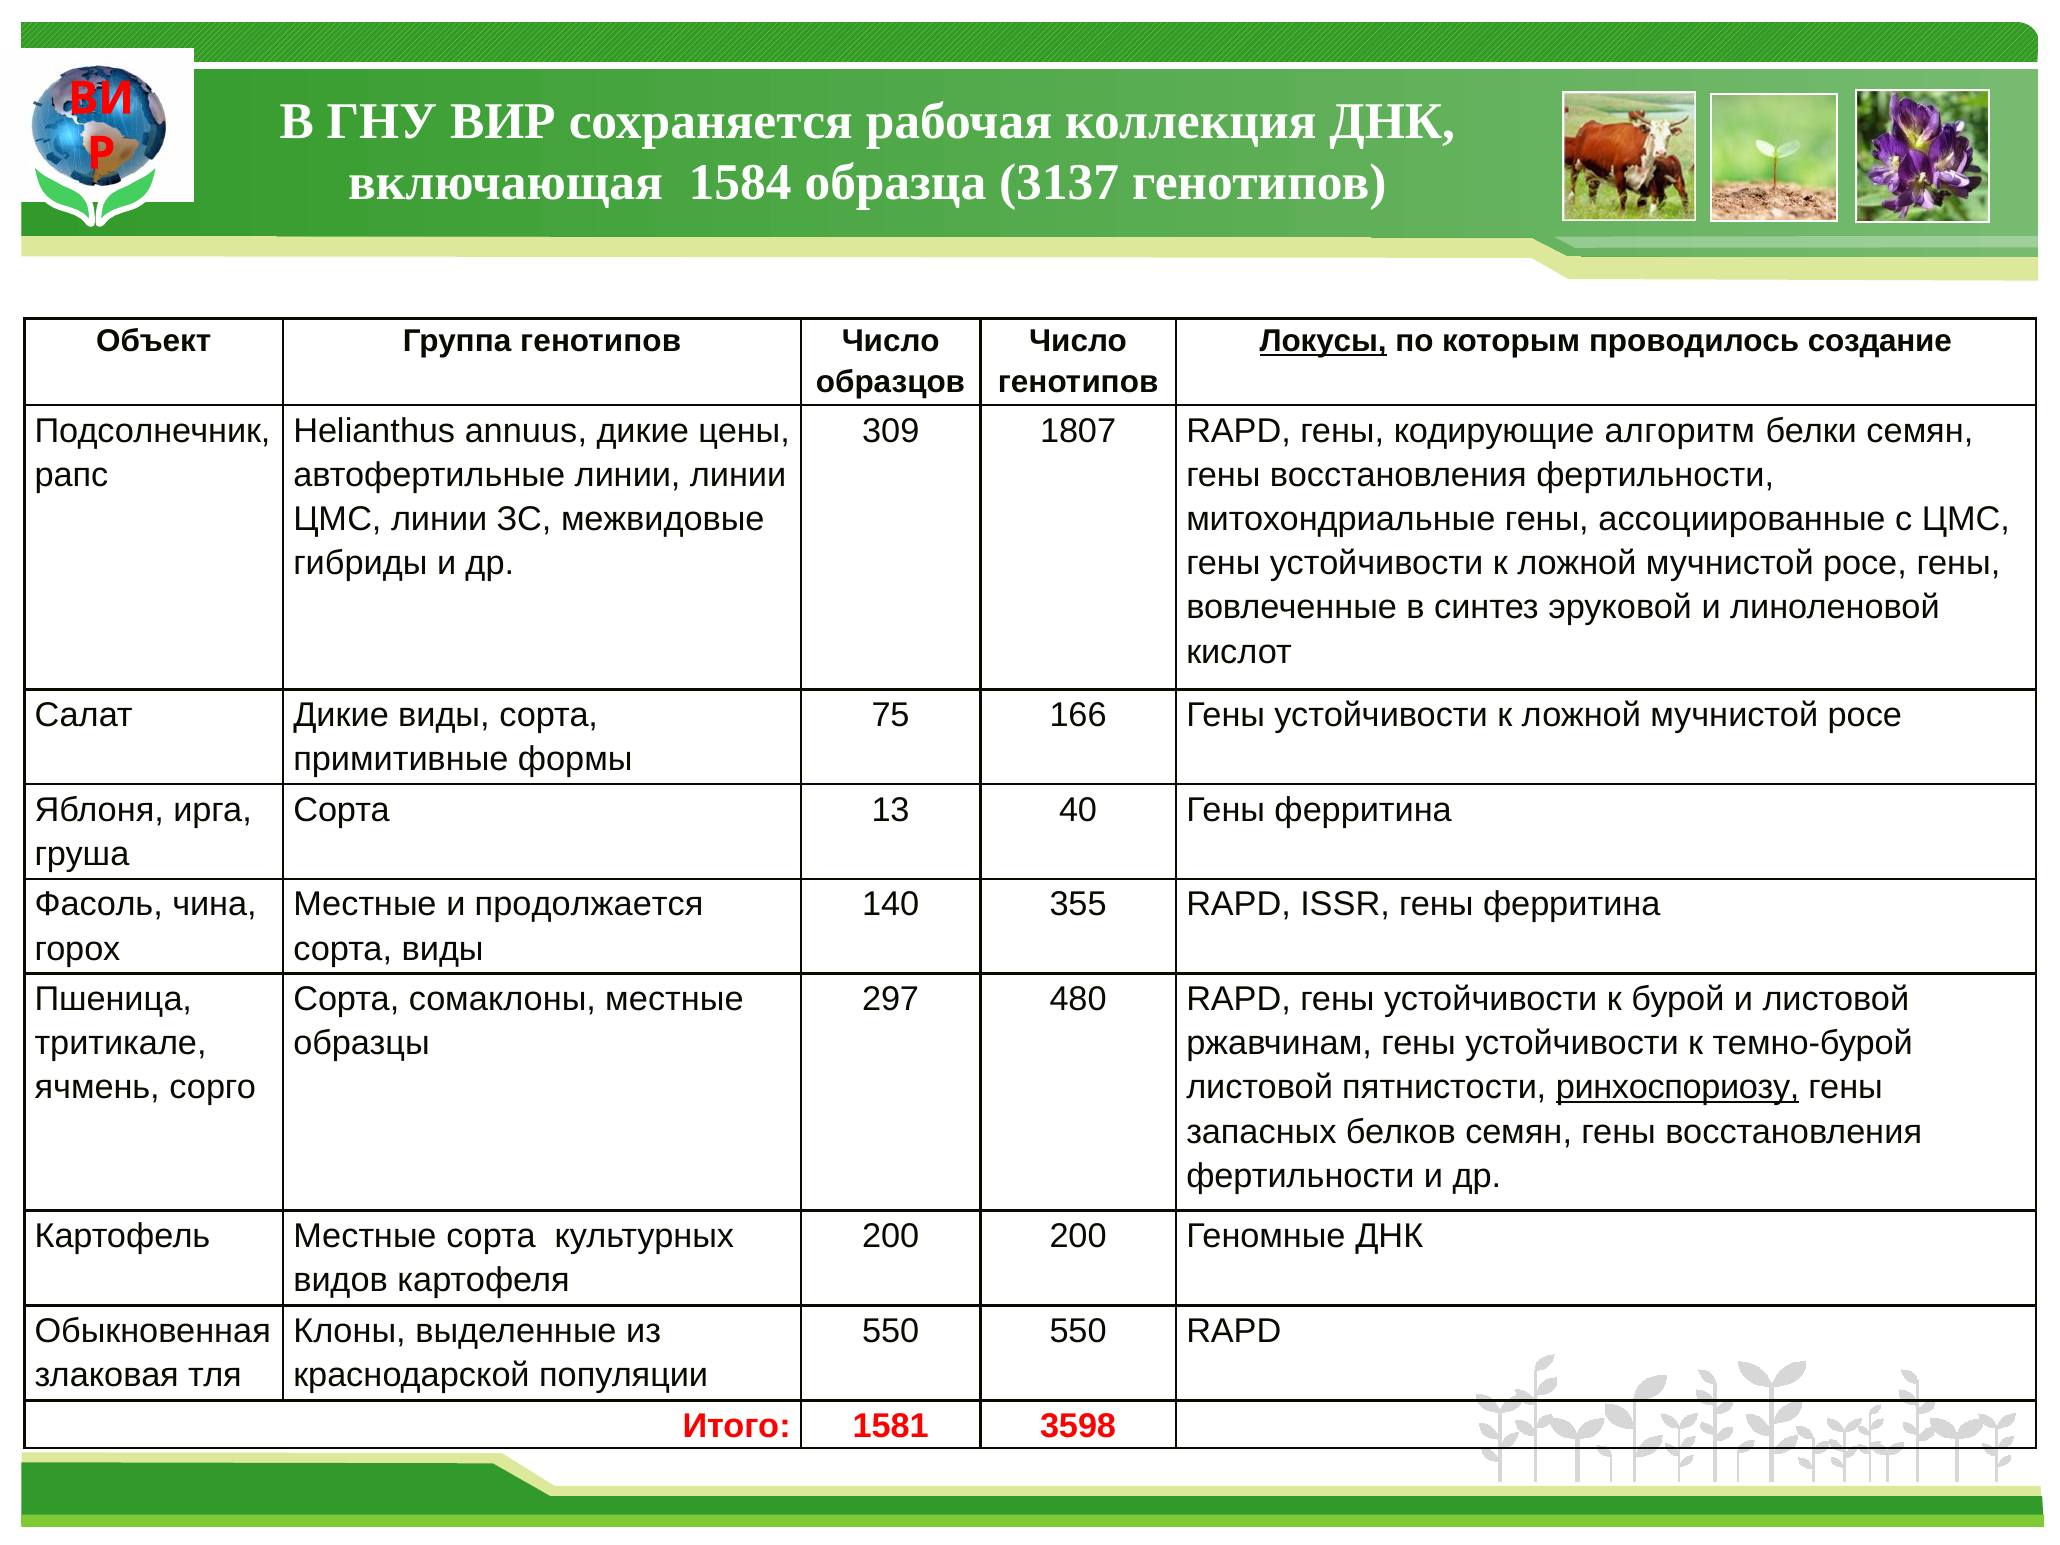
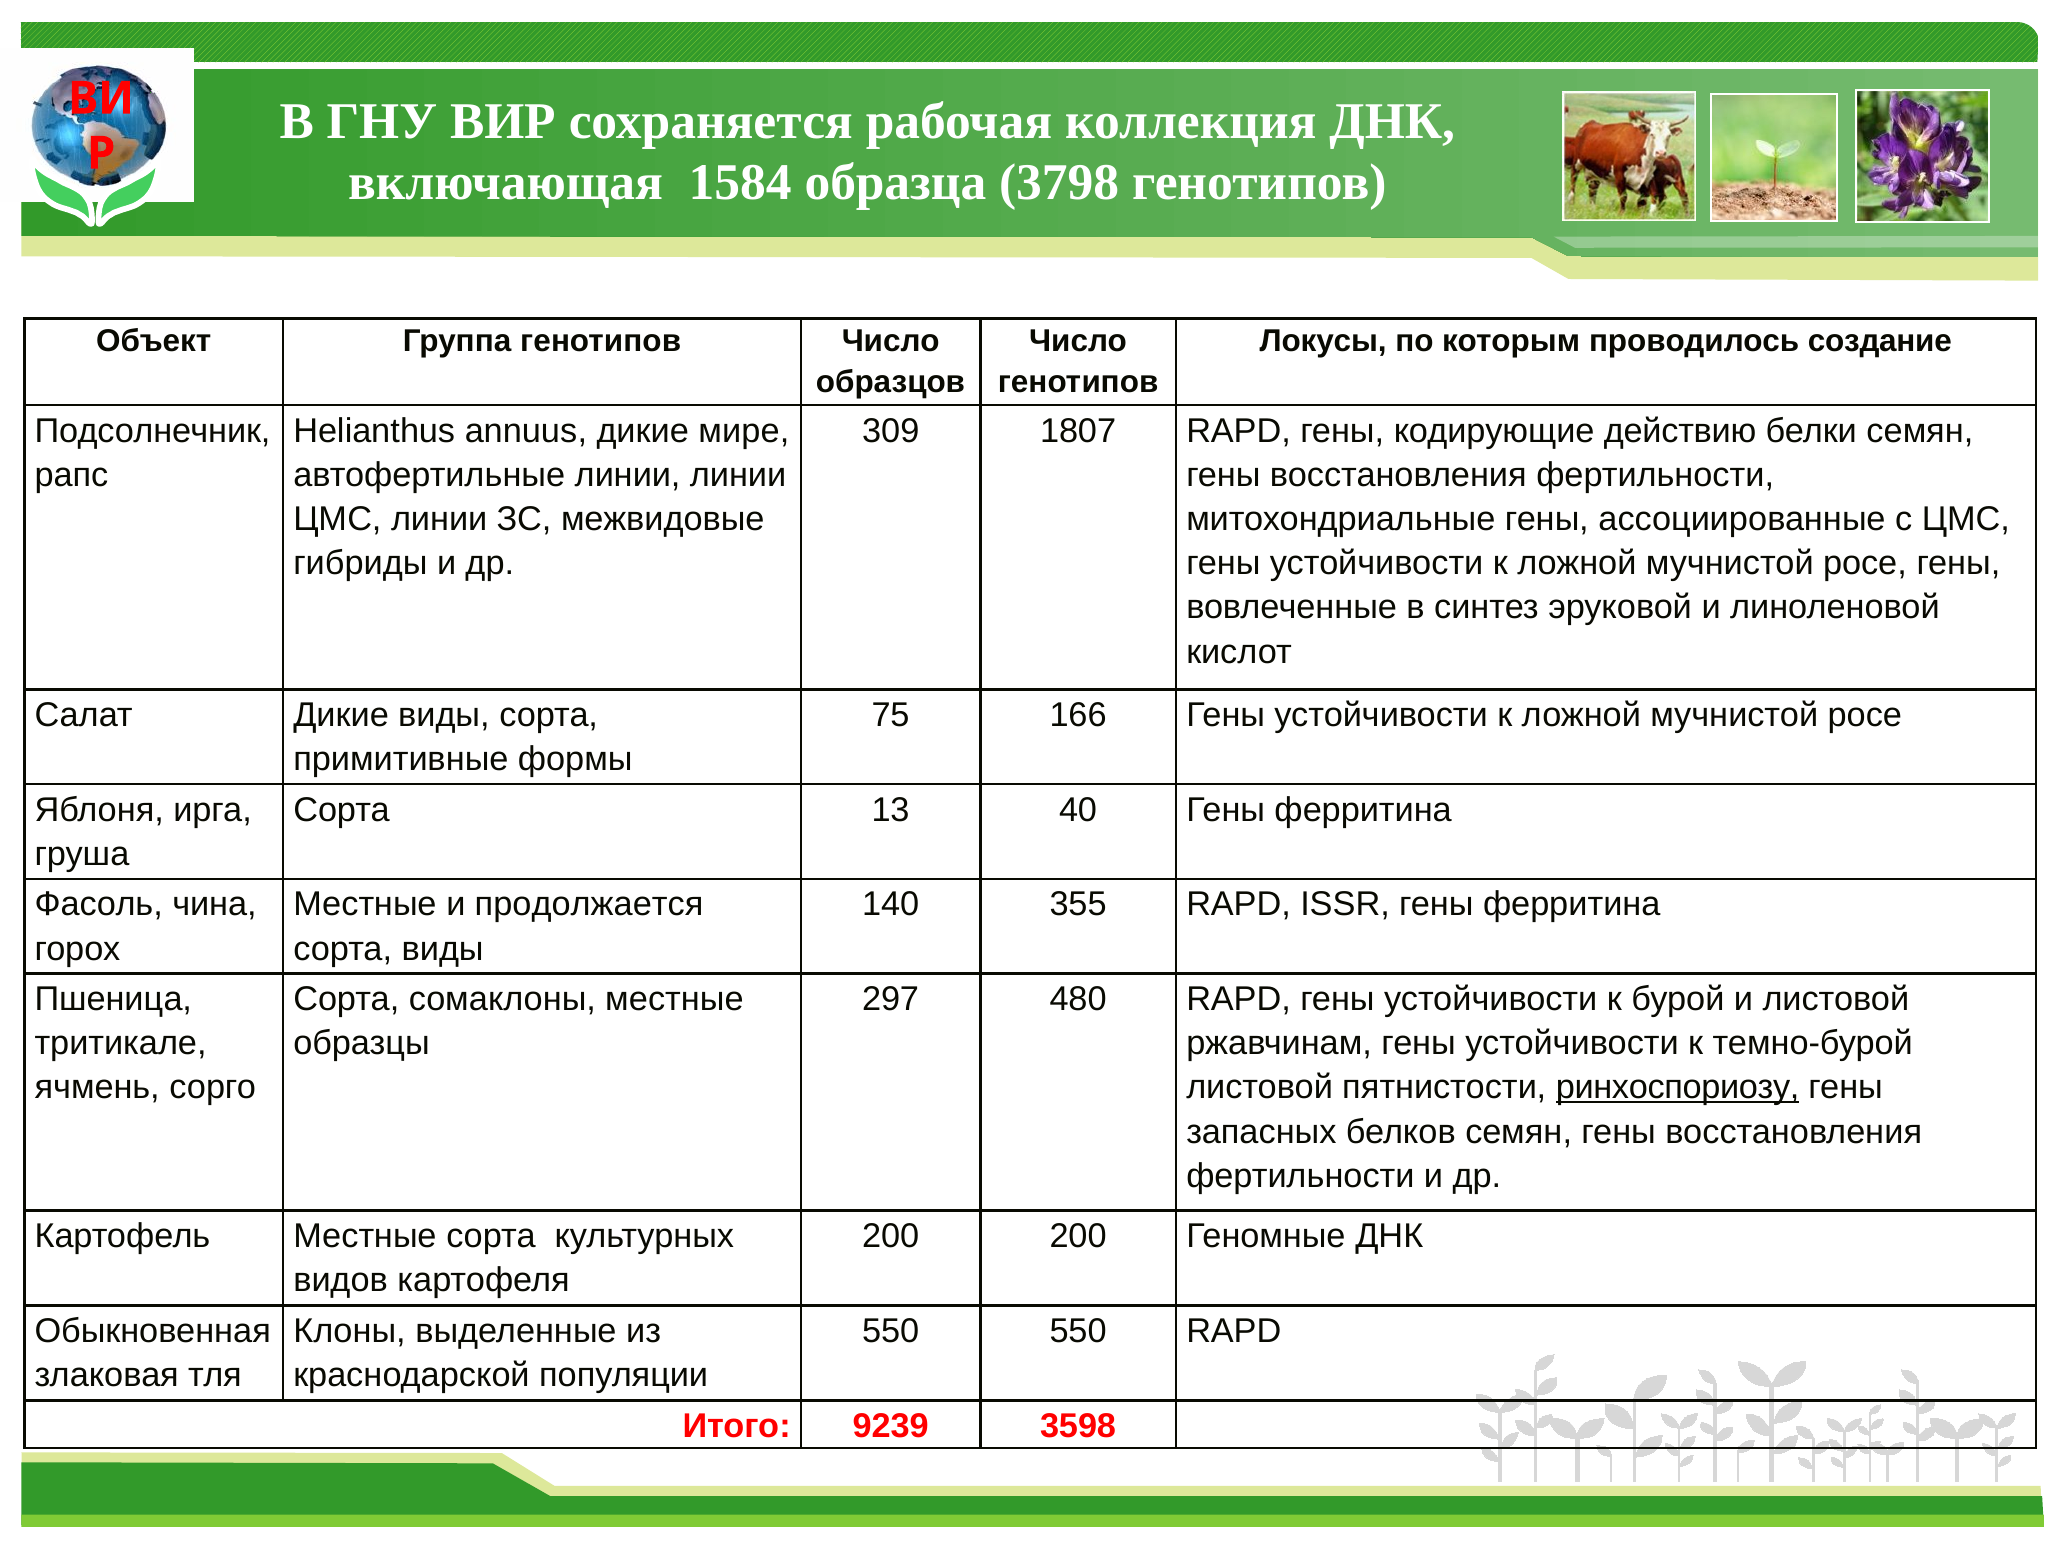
3137: 3137 -> 3798
Локусы underline: present -> none
цены: цены -> мире
алгоритм: алгоритм -> действию
1581: 1581 -> 9239
